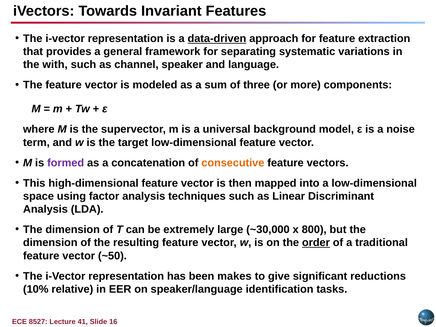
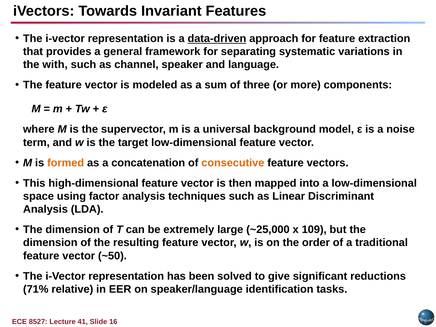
formed colour: purple -> orange
~30,000: ~30,000 -> ~25,000
800: 800 -> 109
order underline: present -> none
makes: makes -> solved
10%: 10% -> 71%
